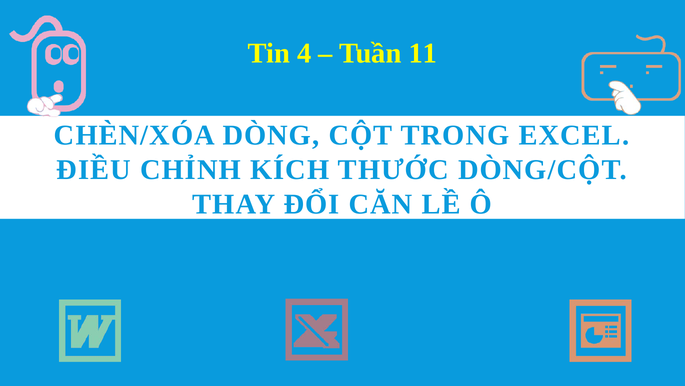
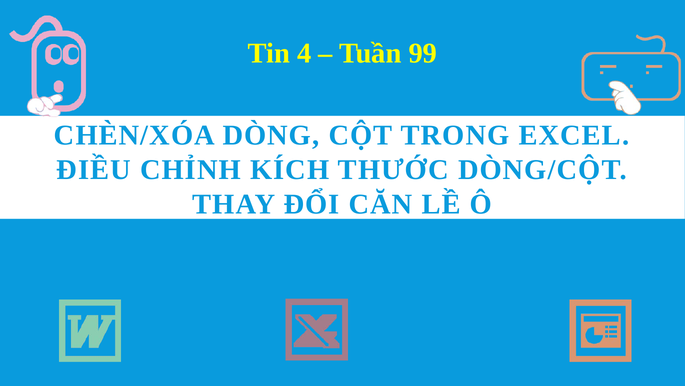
11: 11 -> 99
